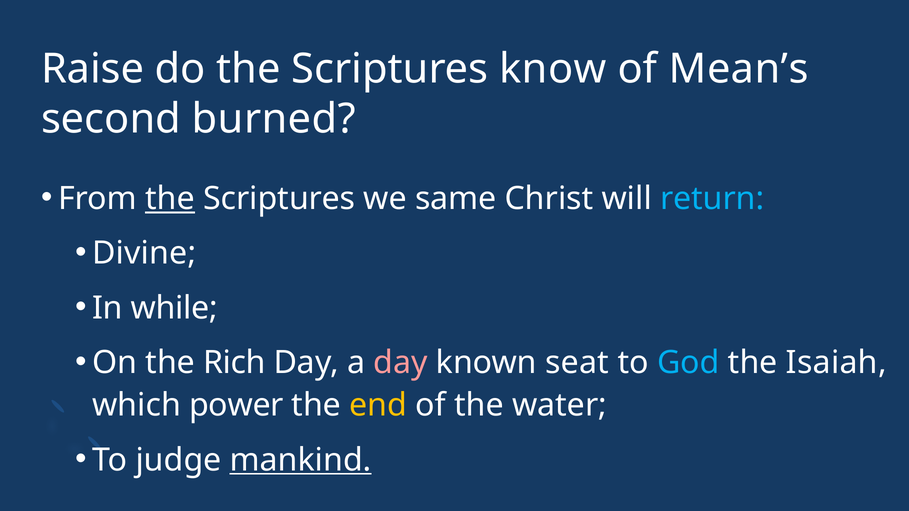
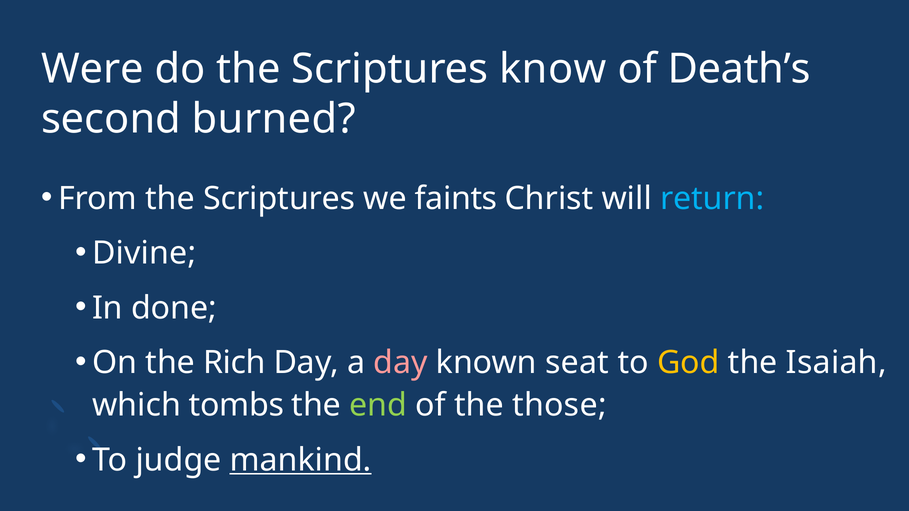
Raise: Raise -> Were
Mean’s: Mean’s -> Death’s
the at (170, 199) underline: present -> none
same: same -> faints
while: while -> done
God colour: light blue -> yellow
power: power -> tombs
end colour: yellow -> light green
water: water -> those
